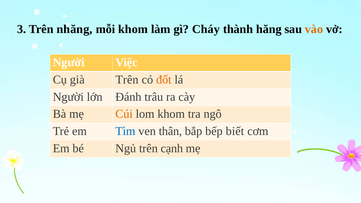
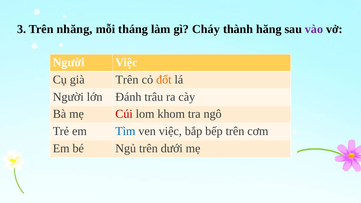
mỗi khom: khom -> tháng
vào colour: orange -> purple
Cúi colour: orange -> red
ven thân: thân -> việc
bếp biết: biết -> trên
cạnh: cạnh -> dưới
